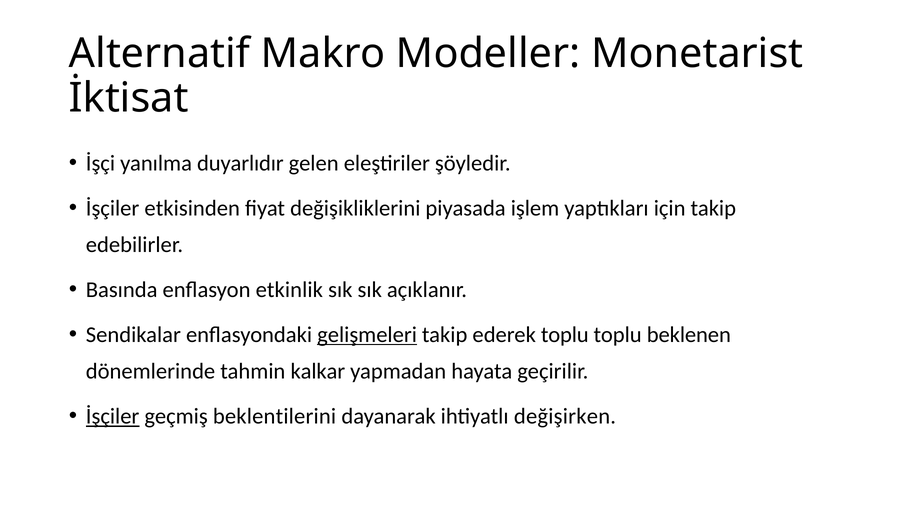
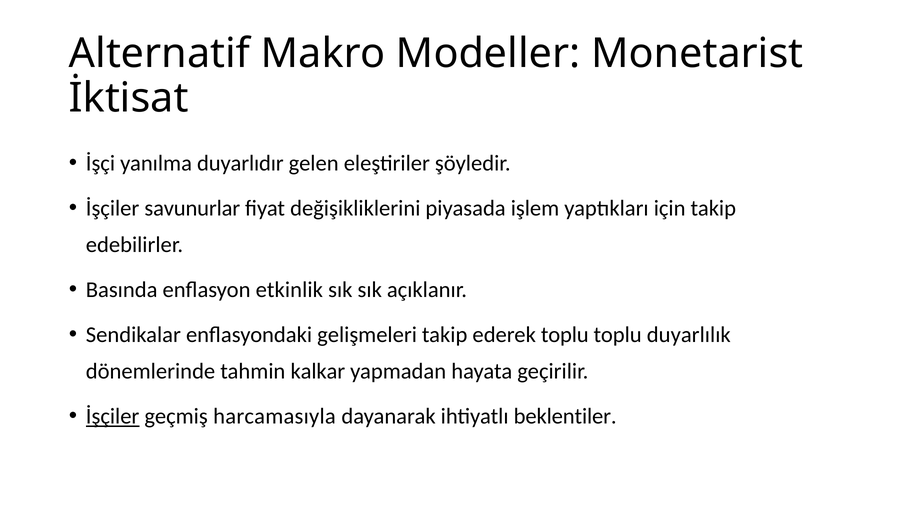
etkisinden: etkisinden -> savunurlar
gelişmeleri underline: present -> none
beklenen: beklenen -> duyarlılık
beklentilerini: beklentilerini -> harcamasıyla
değişirken: değişirken -> beklentiler
